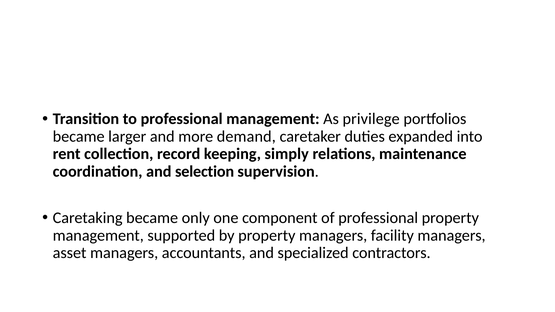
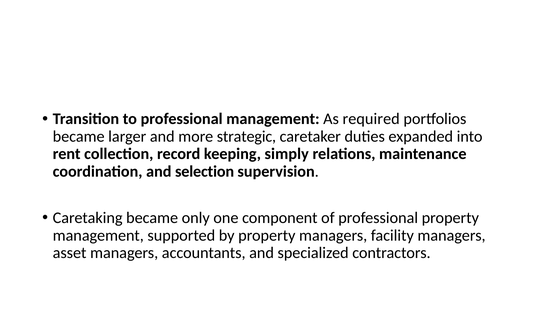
privilege: privilege -> required
demand: demand -> strategic
